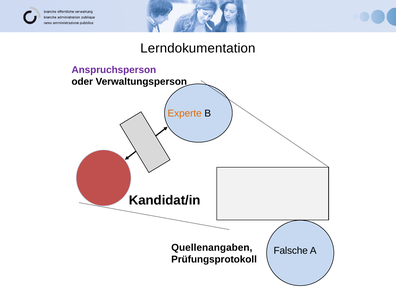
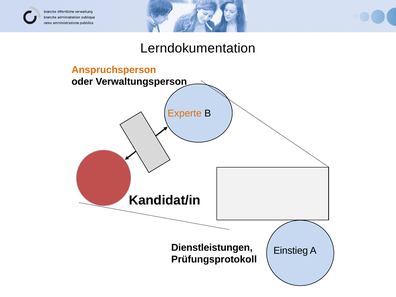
Anspruchsperson colour: purple -> orange
Quellenangaben: Quellenangaben -> Dienstleistungen
Falsche: Falsche -> Einstieg
